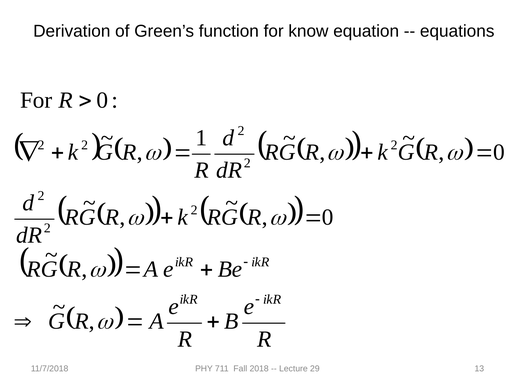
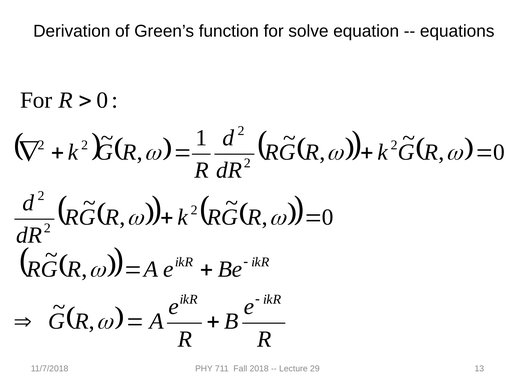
know: know -> solve
